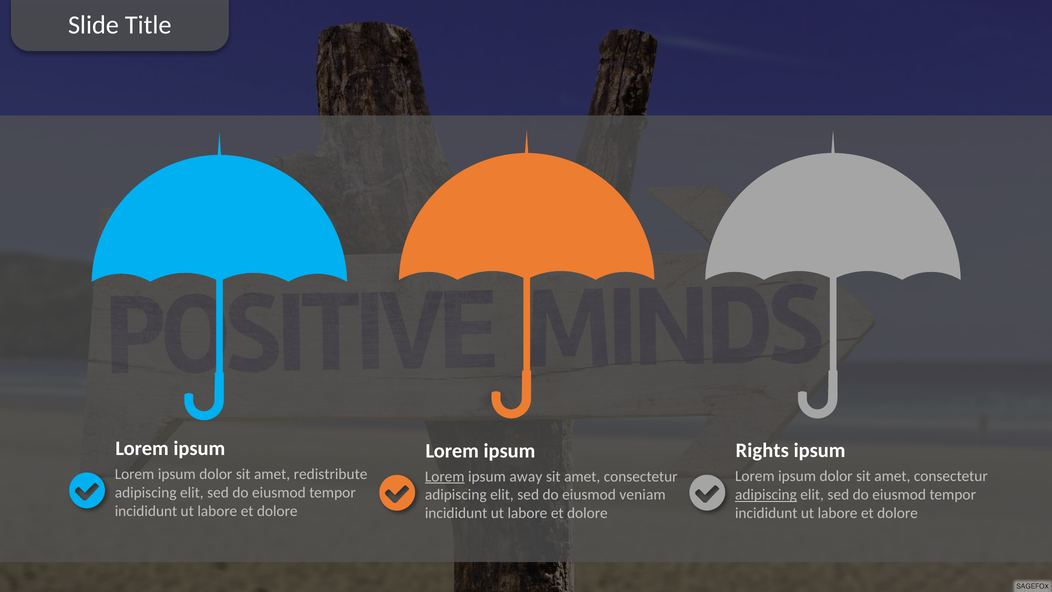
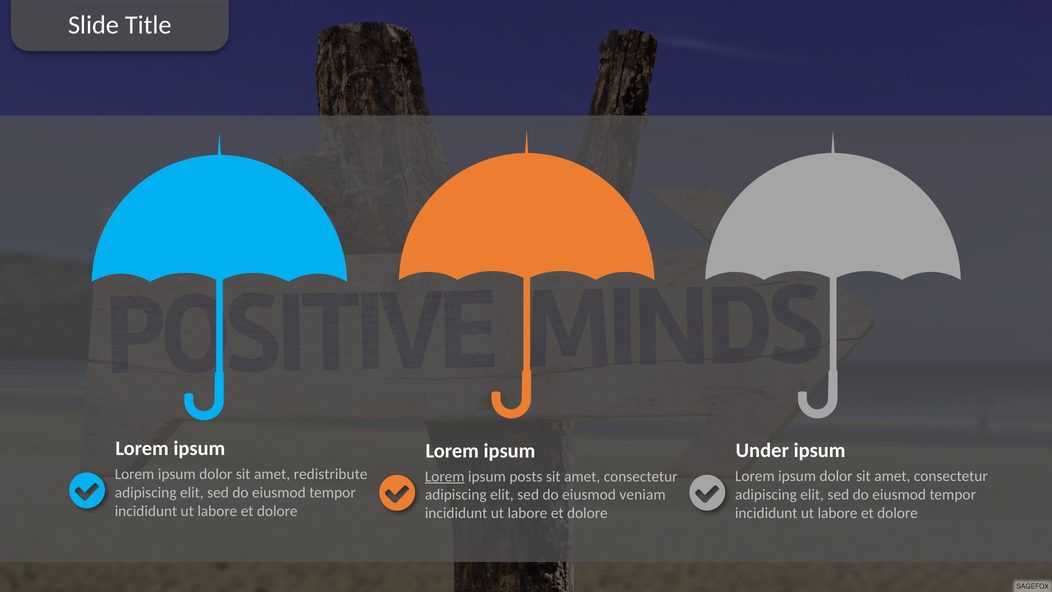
Rights: Rights -> Under
away: away -> posts
adipiscing at (766, 495) underline: present -> none
